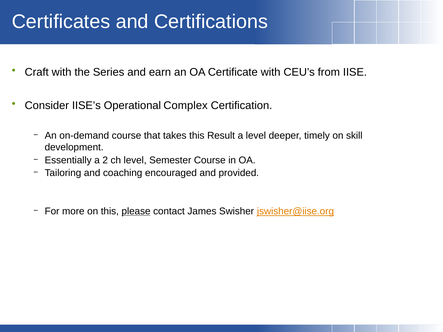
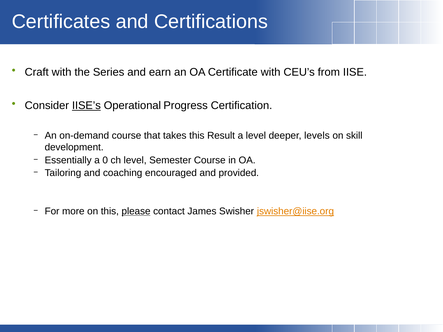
IISE’s underline: none -> present
Complex: Complex -> Progress
timely: timely -> levels
2: 2 -> 0
